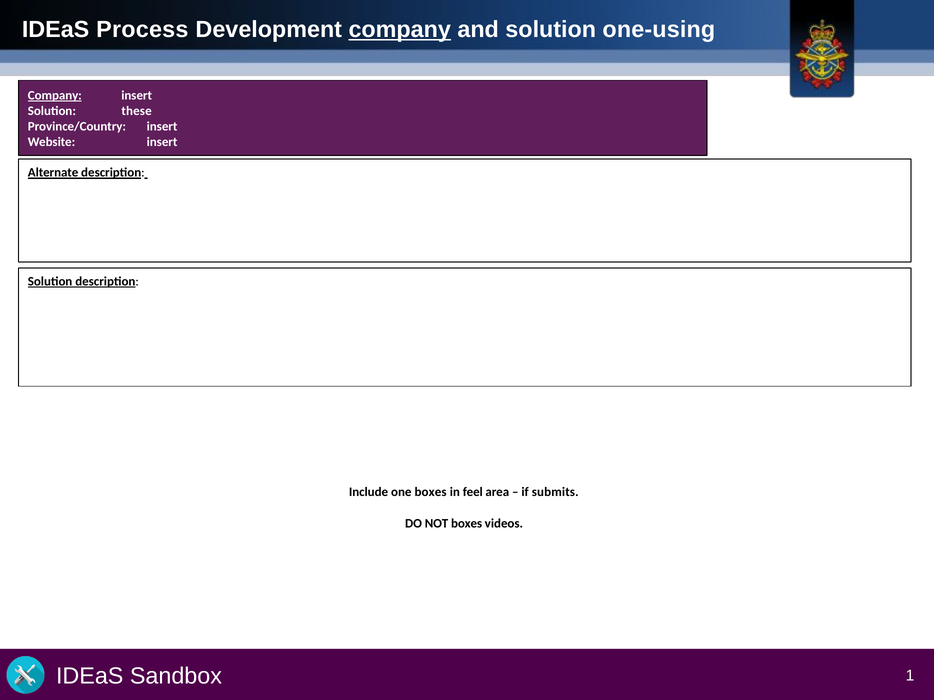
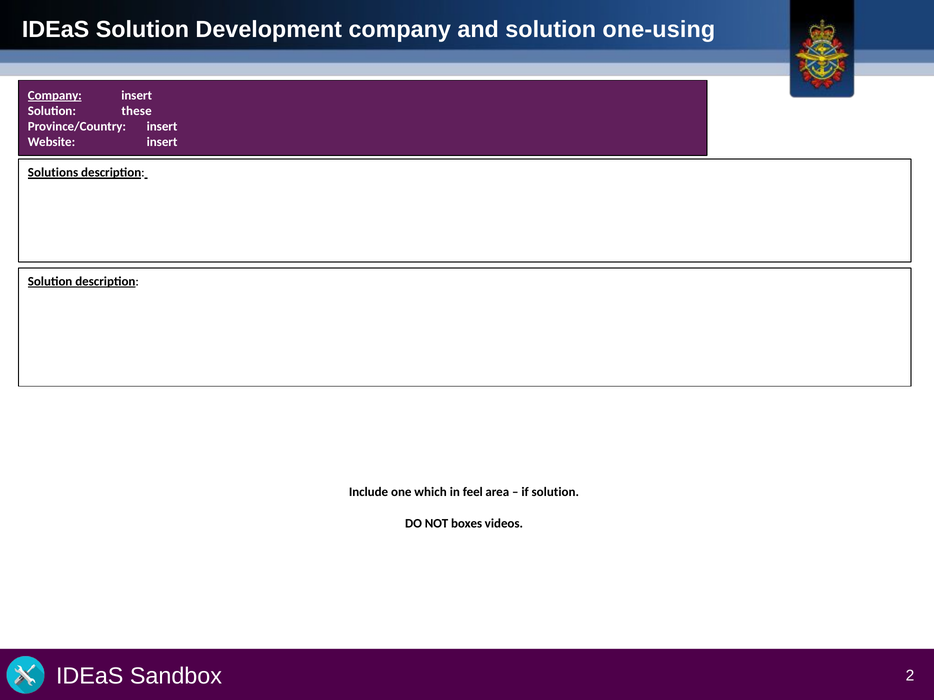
IDEaS Process: Process -> Solution
company at (400, 30) underline: present -> none
Alternate: Alternate -> Solutions
one boxes: boxes -> which
if submits: submits -> solution
1: 1 -> 2
